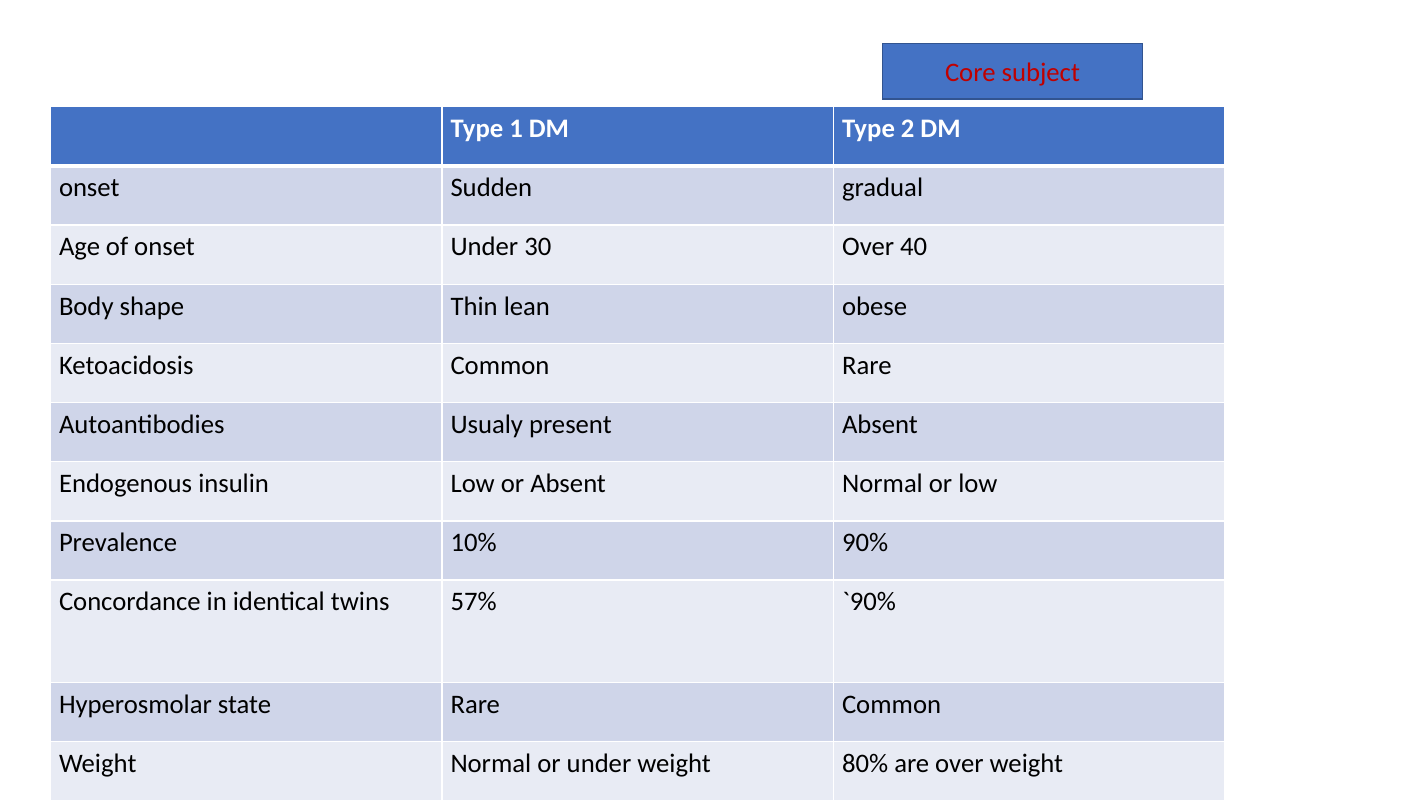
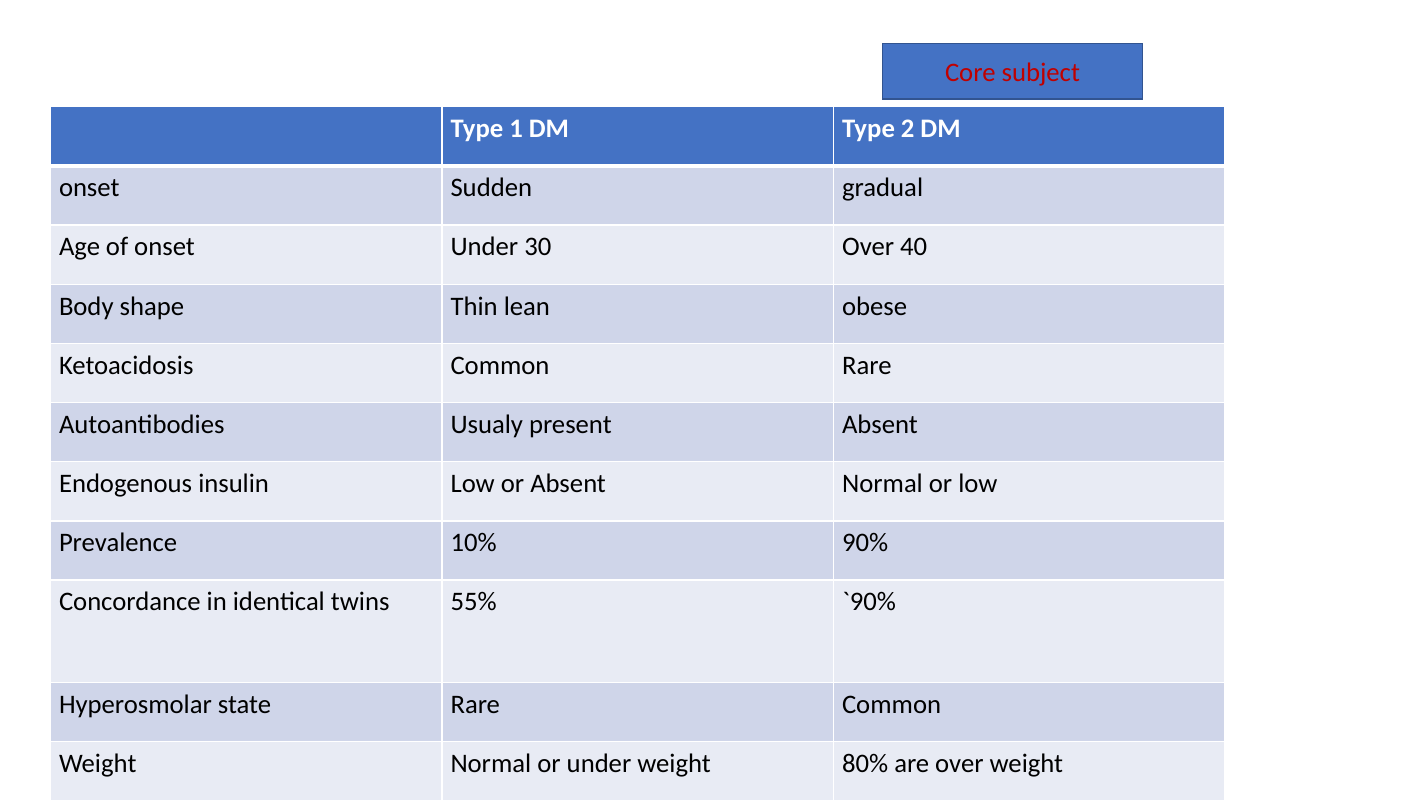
57%: 57% -> 55%
